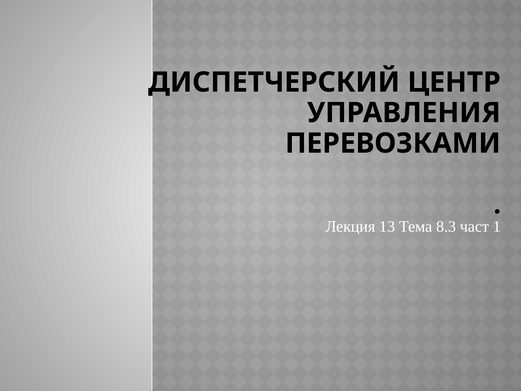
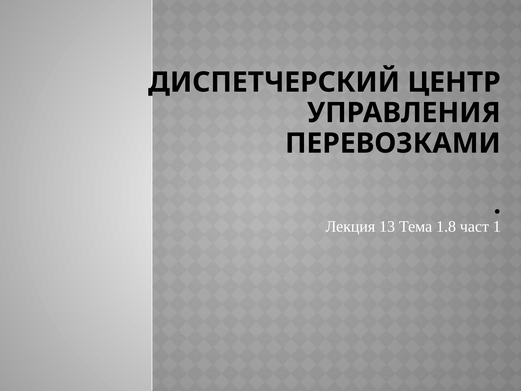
8.3: 8.3 -> 1.8
